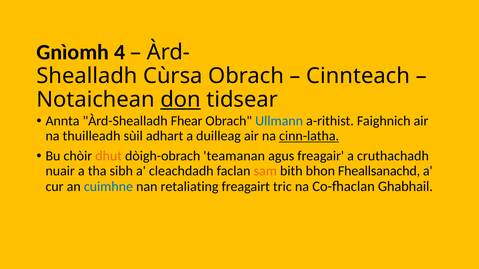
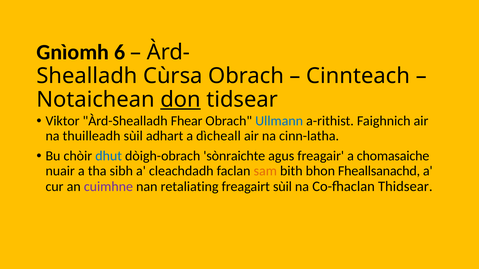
4: 4 -> 6
Annta: Annta -> Viktor
duilleag: duilleag -> dìcheall
cinn-latha underline: present -> none
dhut colour: orange -> blue
teamanan: teamanan -> sònraichte
cruthachadh: cruthachadh -> chomasaiche
cuimhne colour: blue -> purple
freagairt tric: tric -> sùil
Ghabhail: Ghabhail -> Thidsear
